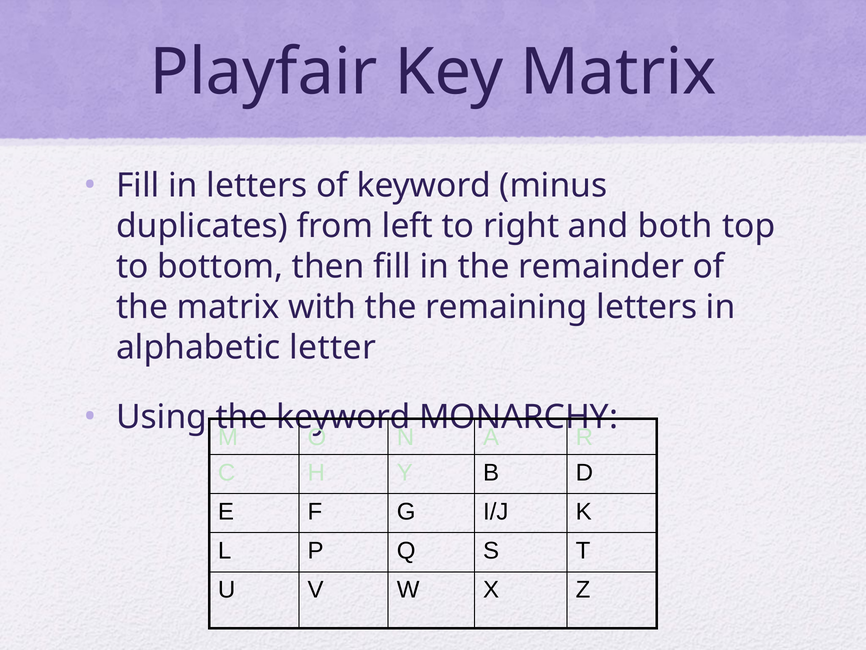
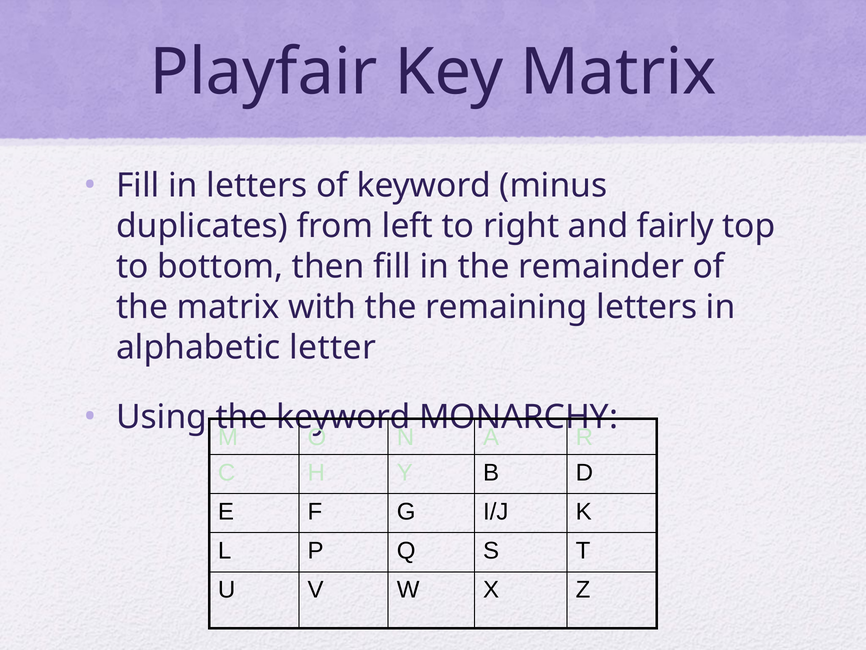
both: both -> fairly
